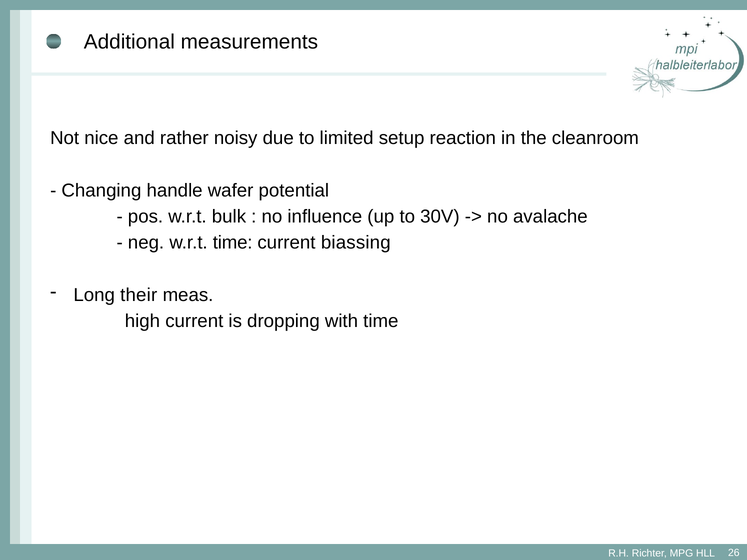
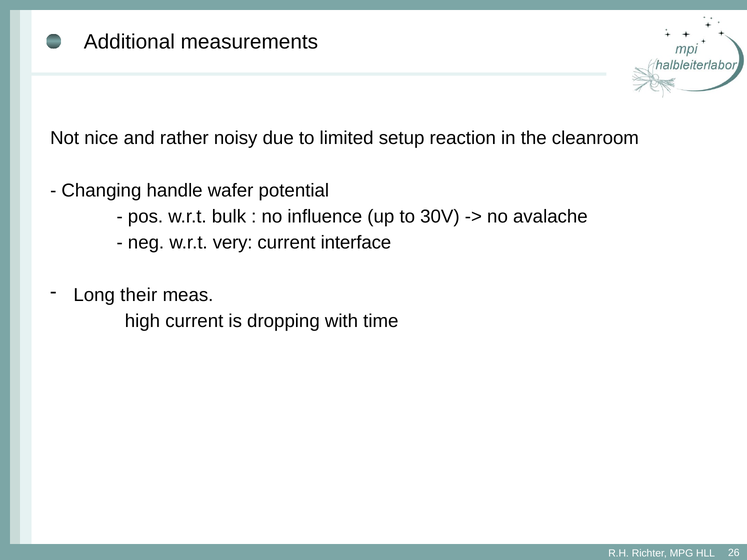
w.r.t time: time -> very
biassing: biassing -> interface
